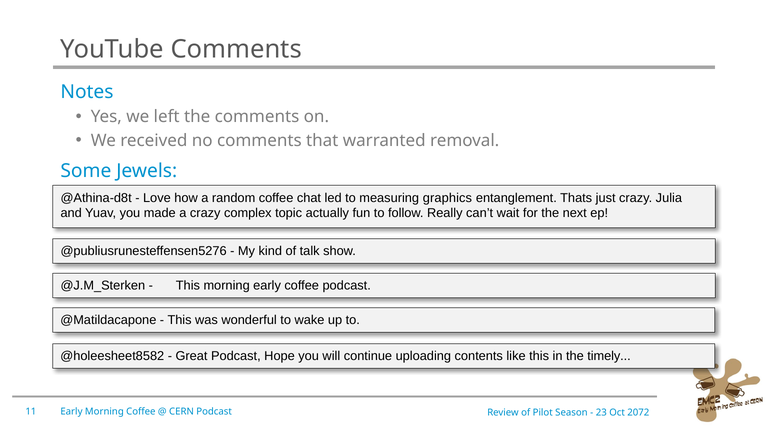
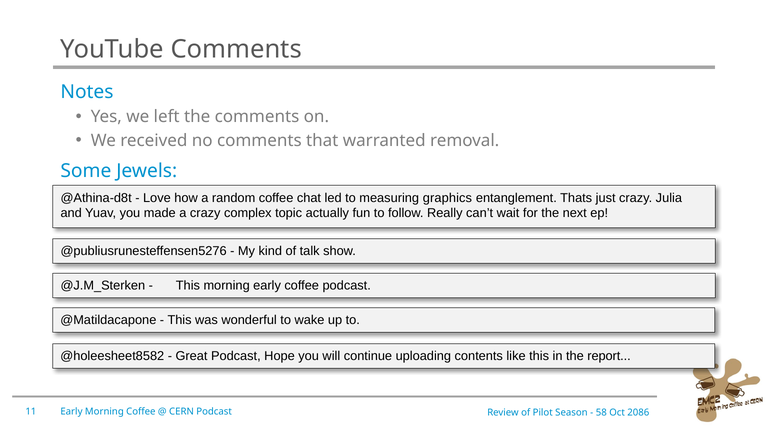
timely: timely -> report
23: 23 -> 58
2072: 2072 -> 2086
